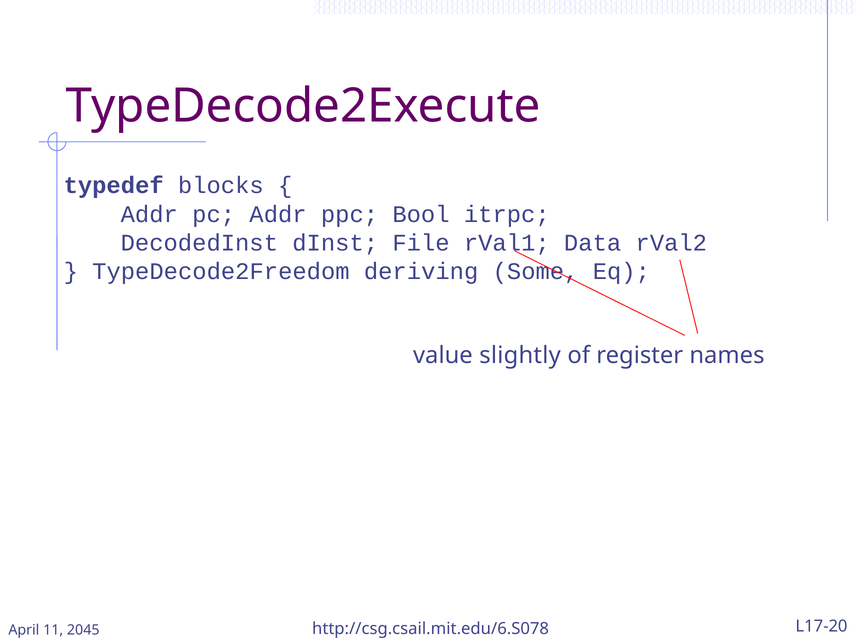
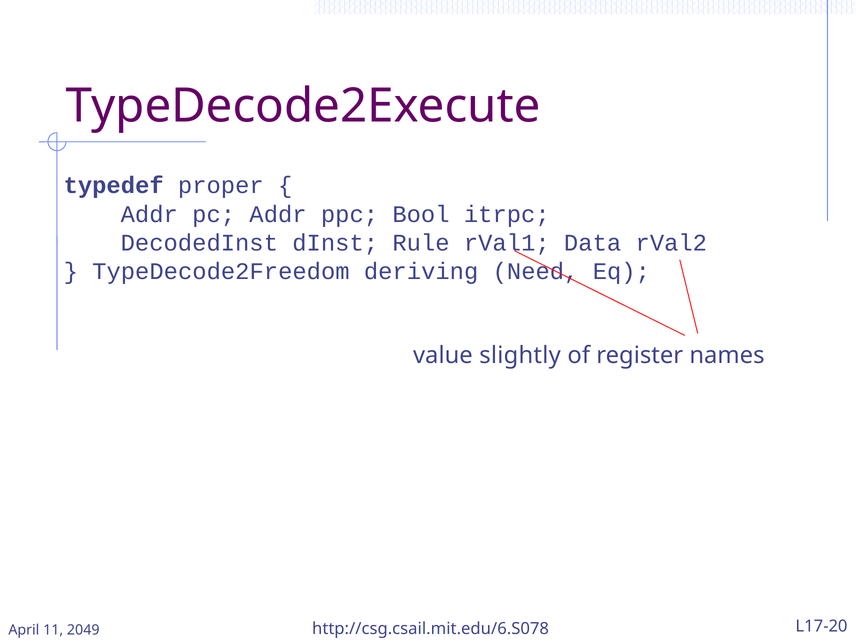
blocks: blocks -> proper
File: File -> Rule
Some: Some -> Need
2045: 2045 -> 2049
